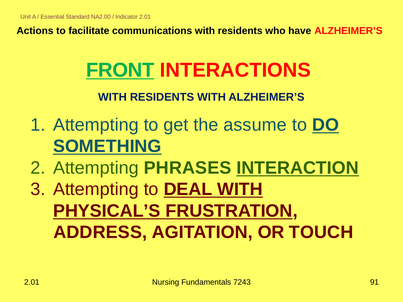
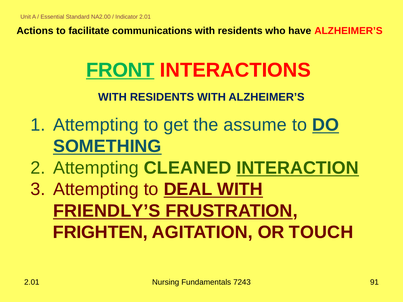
PHRASES: PHRASES -> CLEANED
PHYSICAL’S: PHYSICAL’S -> FRIENDLY’S
ADDRESS: ADDRESS -> FRIGHTEN
